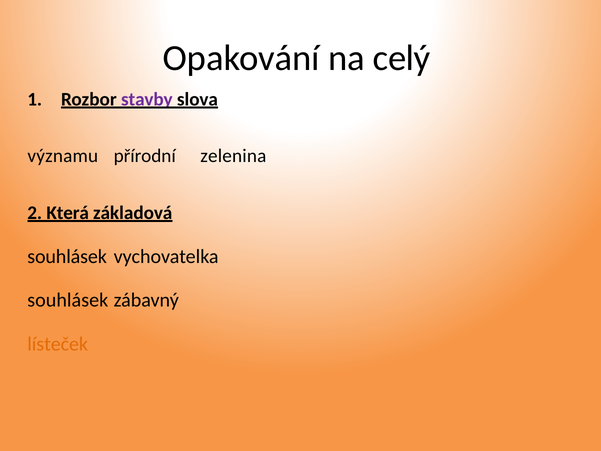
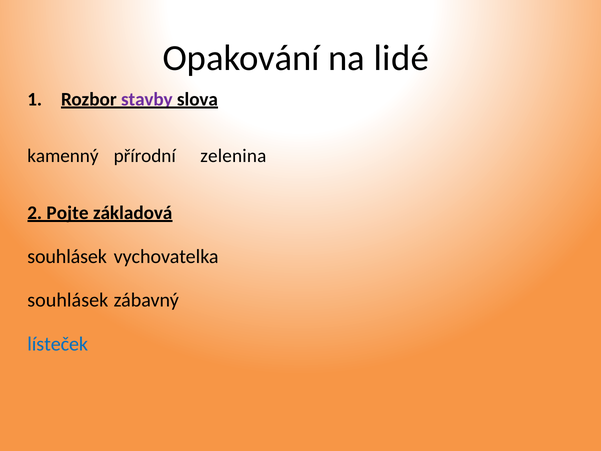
celý: celý -> lidé
významu: významu -> kamenný
Která: Která -> Pojte
lísteček colour: orange -> blue
